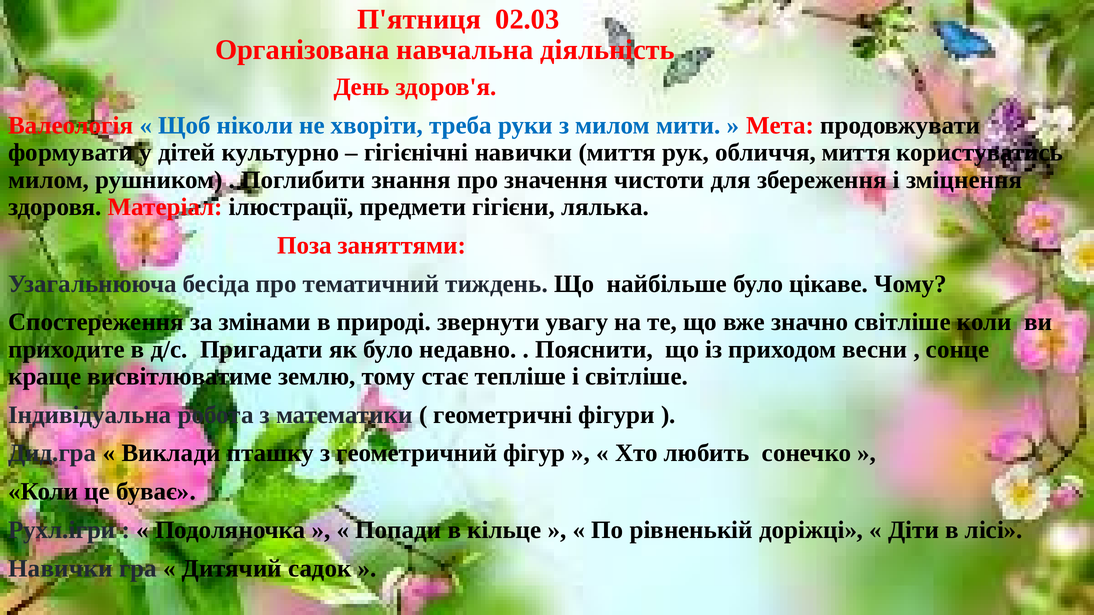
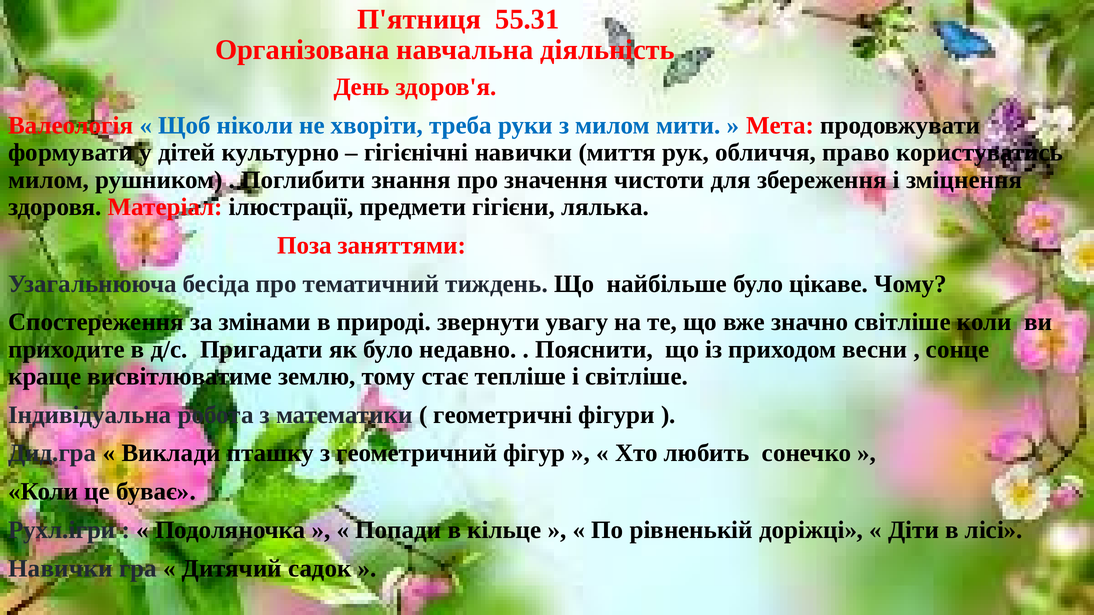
02.03: 02.03 -> 55.31
обличчя миття: миття -> право
